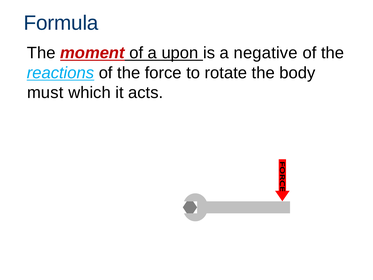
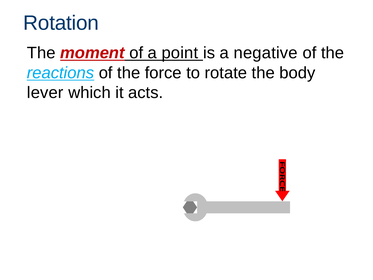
Formula: Formula -> Rotation
upon: upon -> point
must: must -> lever
